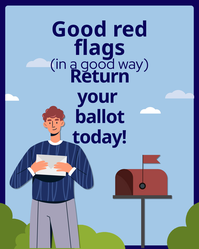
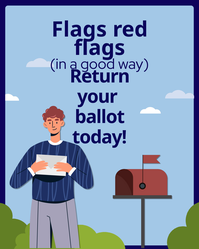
Good at (79, 29): Good -> Flags
